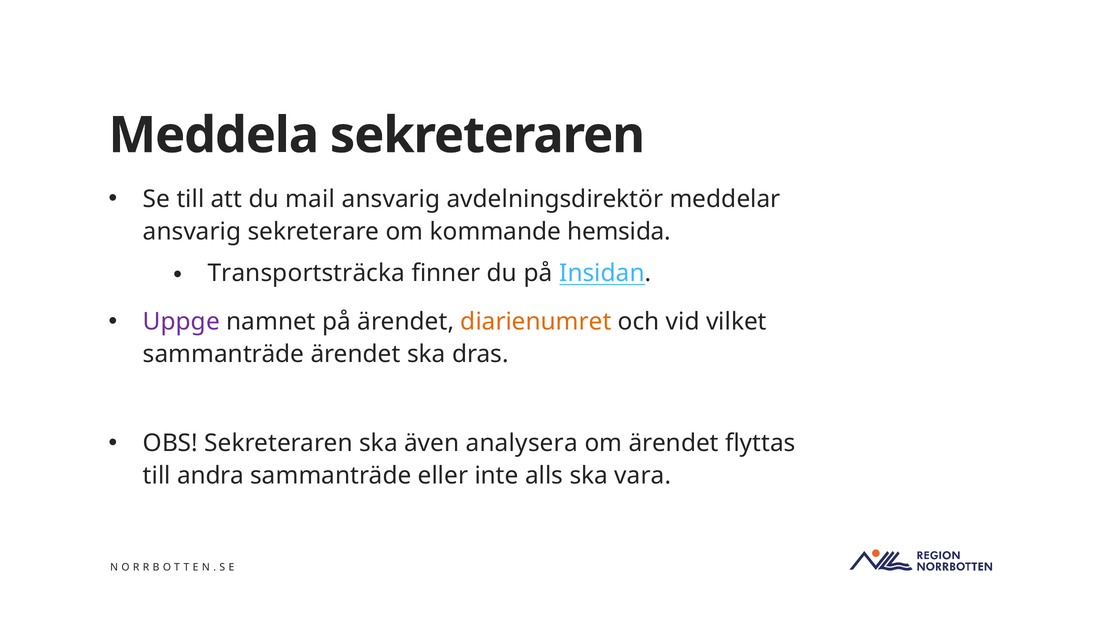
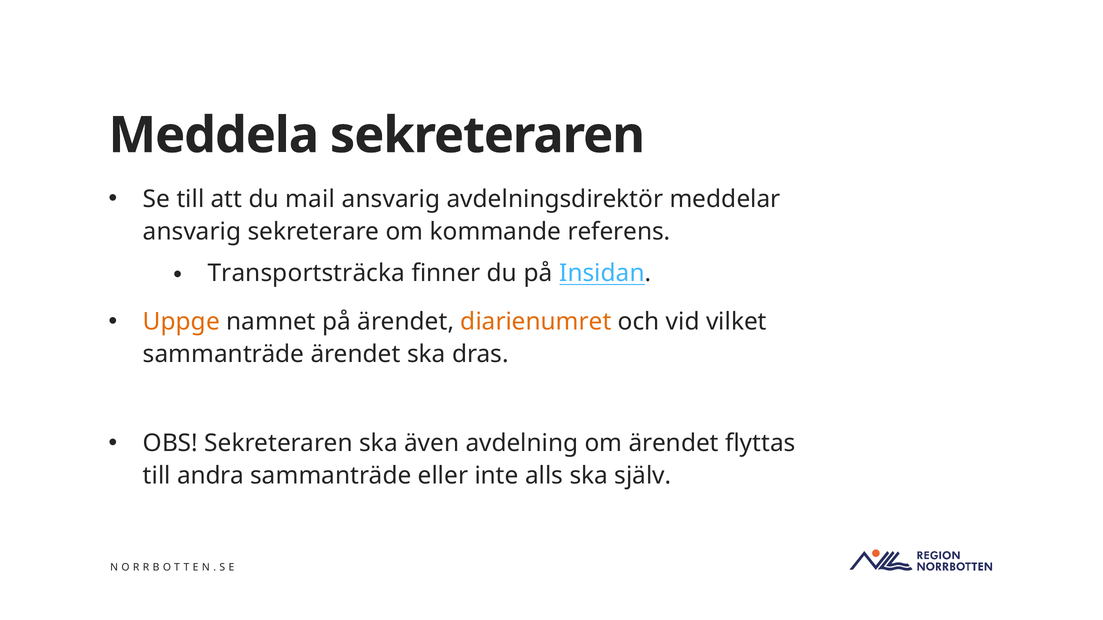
hemsida: hemsida -> referens
Uppge colour: purple -> orange
analysera: analysera -> avdelning
vara: vara -> själv
